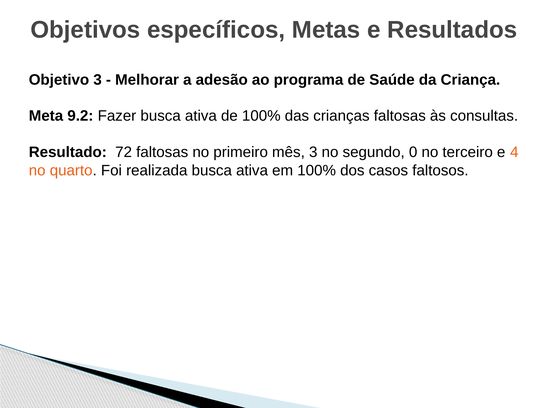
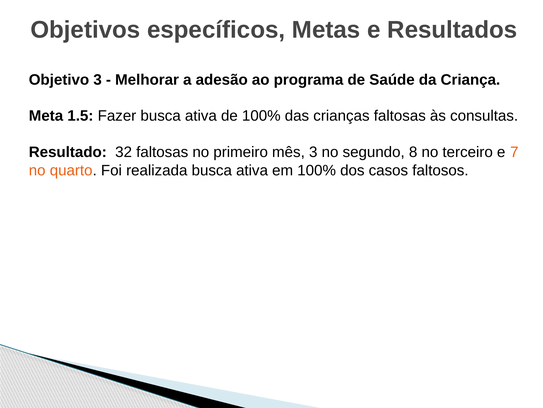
9.2: 9.2 -> 1.5
72: 72 -> 32
0: 0 -> 8
4: 4 -> 7
